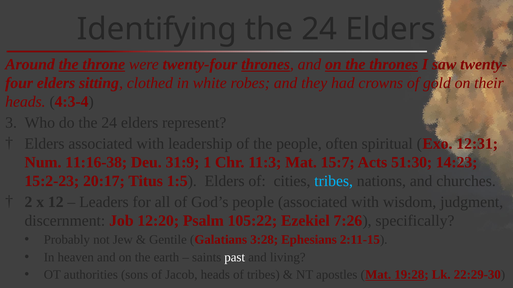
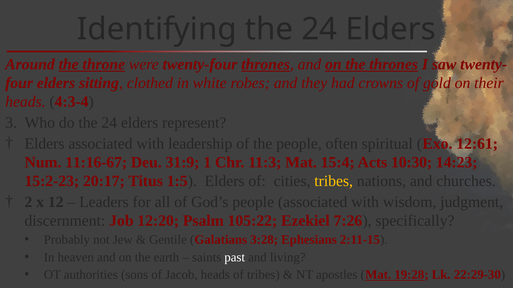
12:31: 12:31 -> 12:61
11:16-38: 11:16-38 -> 11:16-67
15:7: 15:7 -> 15:4
51:30: 51:30 -> 10:30
tribes at (334, 181) colour: light blue -> yellow
